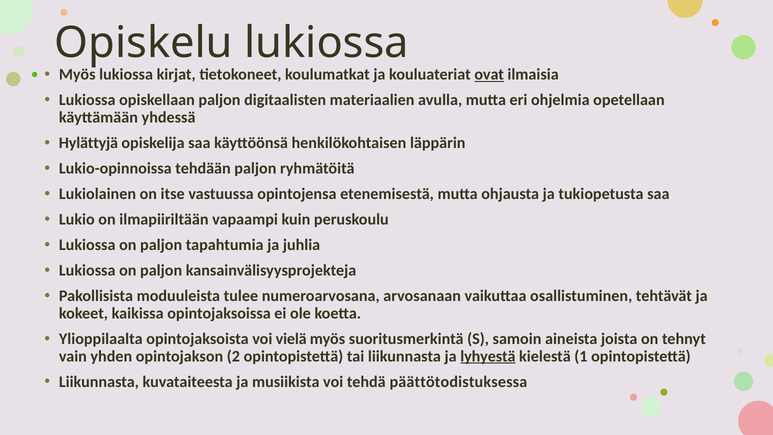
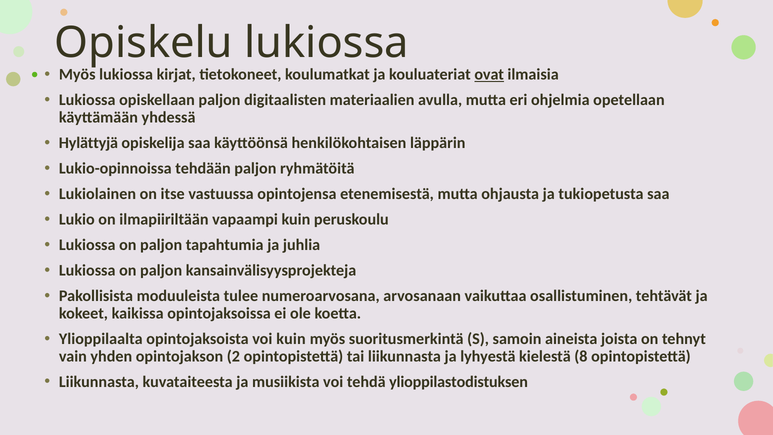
voi vielä: vielä -> kuin
lyhyestä underline: present -> none
1: 1 -> 8
päättötodistuksessa: päättötodistuksessa -> ylioppilastodistuksen
